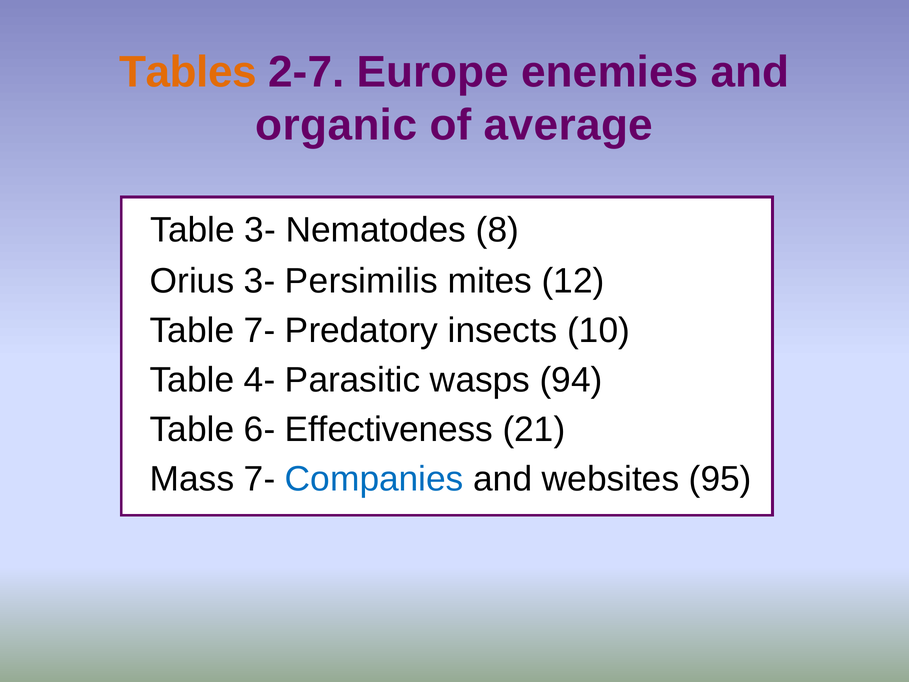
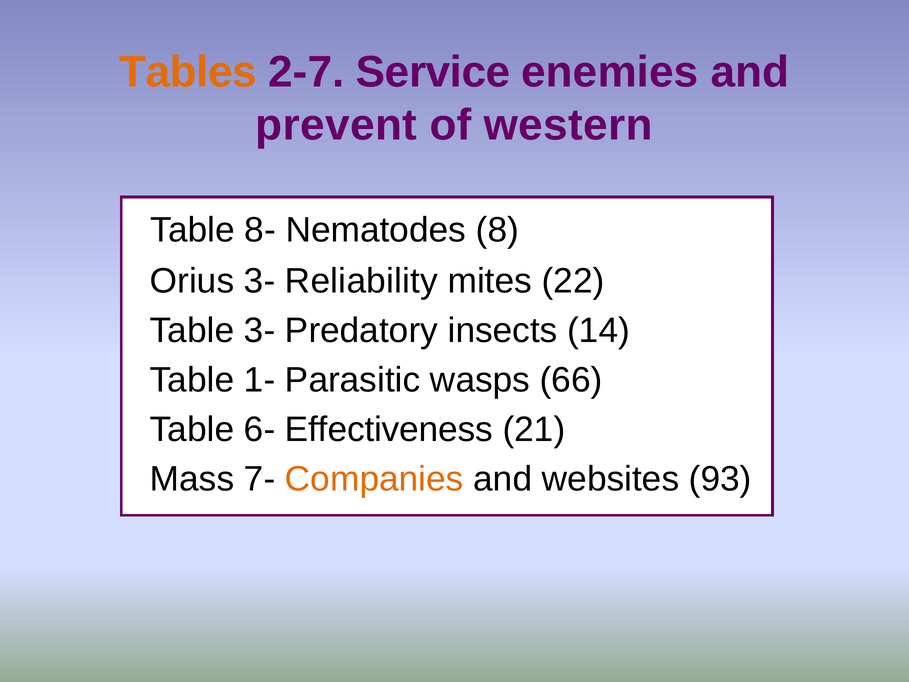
Europe: Europe -> Service
organic: organic -> prevent
average: average -> western
Table 3-: 3- -> 8-
Persimilis: Persimilis -> Reliability
12: 12 -> 22
Table 7-: 7- -> 3-
10: 10 -> 14
4-: 4- -> 1-
94: 94 -> 66
Companies colour: blue -> orange
95: 95 -> 93
